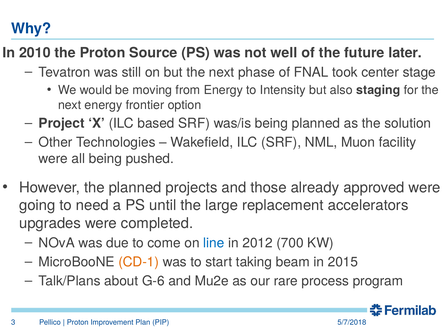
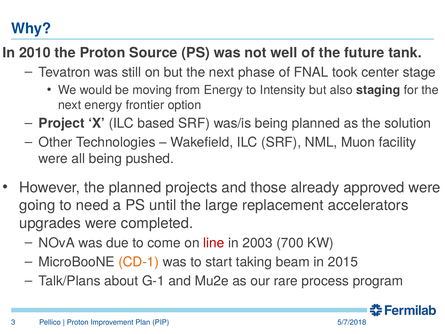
later: later -> tank
line colour: blue -> red
2012: 2012 -> 2003
G-6: G-6 -> G-1
